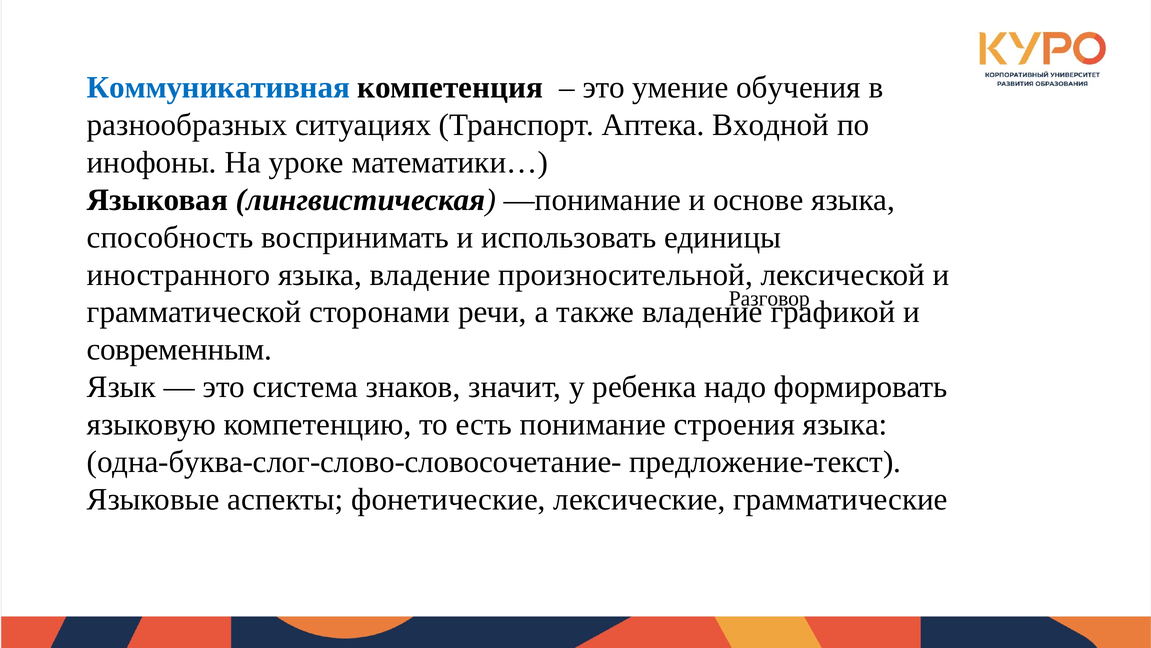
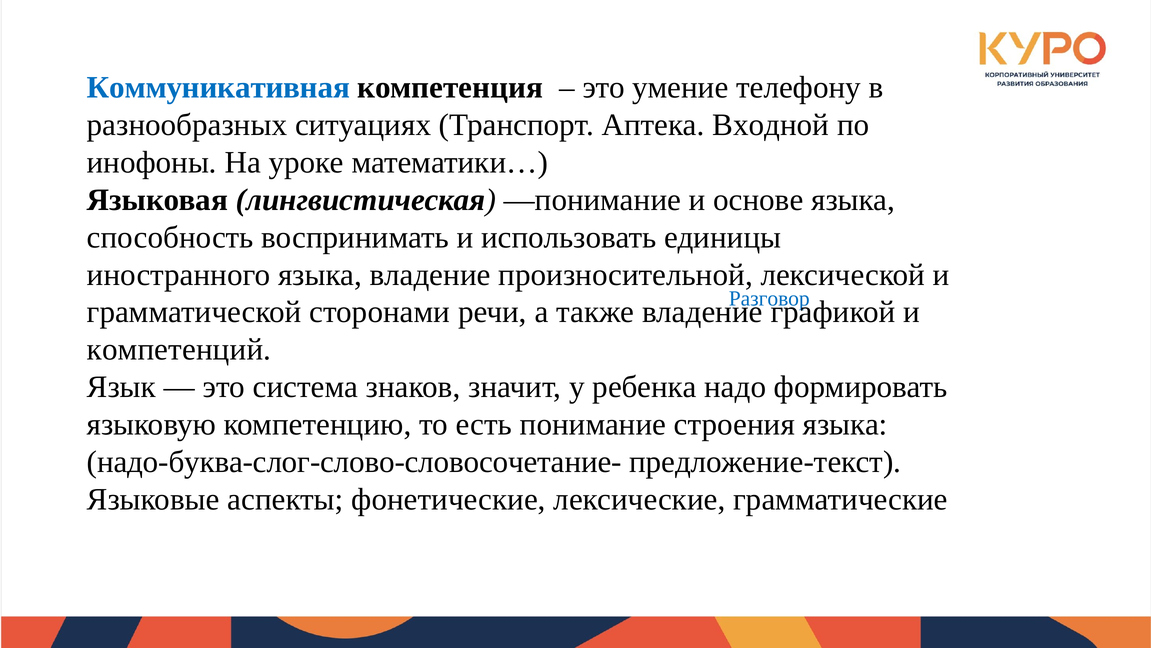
умение обучения: обучения -> телефону
Разговор colour: black -> blue
современным: современным -> компетенций
одна-буква-слог-слово-словосочетание-: одна-буква-слог-слово-словосочетание- -> надо-буква-слог-слово-словосочетание-
